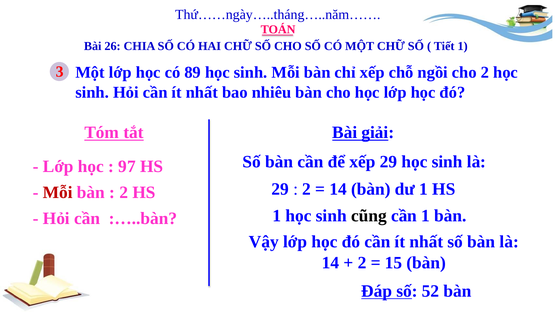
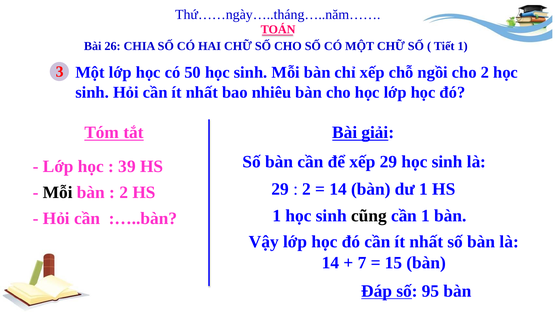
89: 89 -> 50
97: 97 -> 39
Mỗi at (58, 193) colour: red -> black
2 at (362, 263): 2 -> 7
52: 52 -> 95
